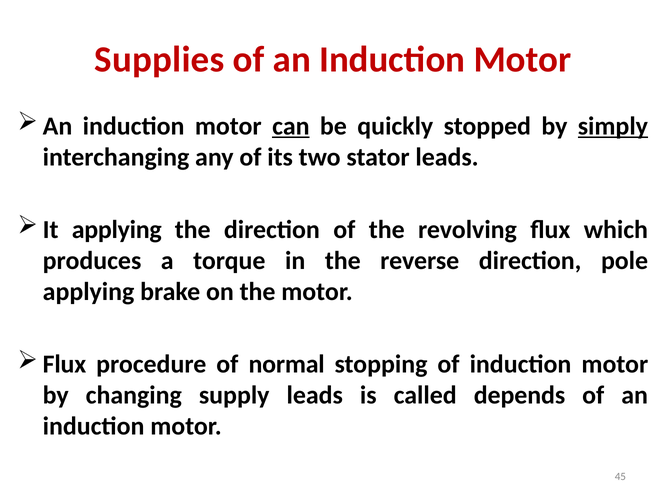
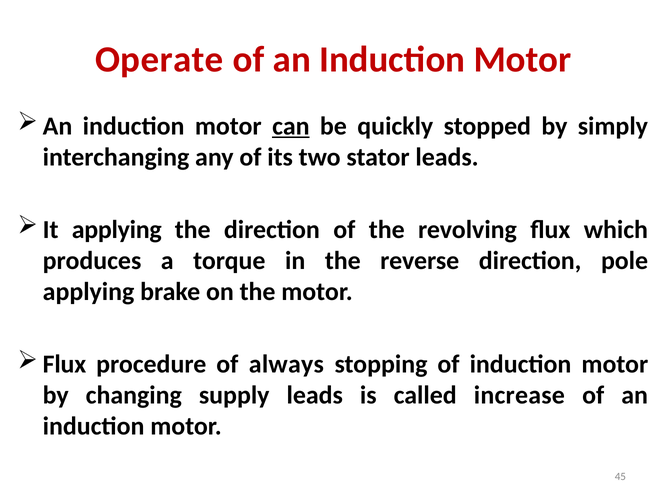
Supplies: Supplies -> Operate
simply underline: present -> none
normal: normal -> always
depends: depends -> increase
